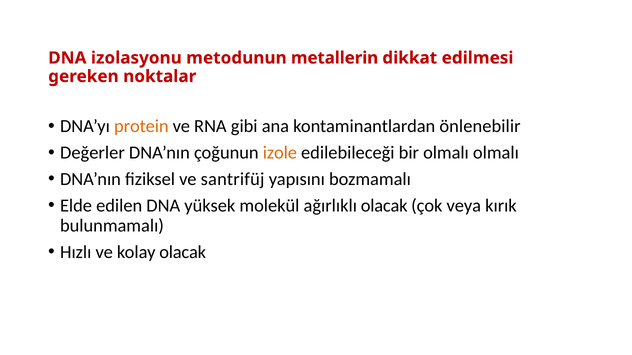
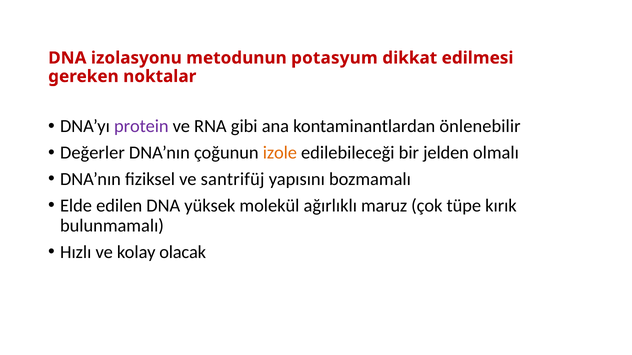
metallerin: metallerin -> potasyum
protein colour: orange -> purple
bir olmalı: olmalı -> jelden
ağırlıklı olacak: olacak -> maruz
veya: veya -> tüpe
